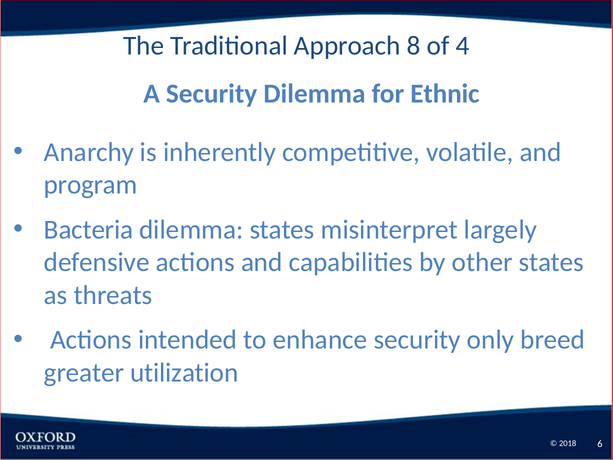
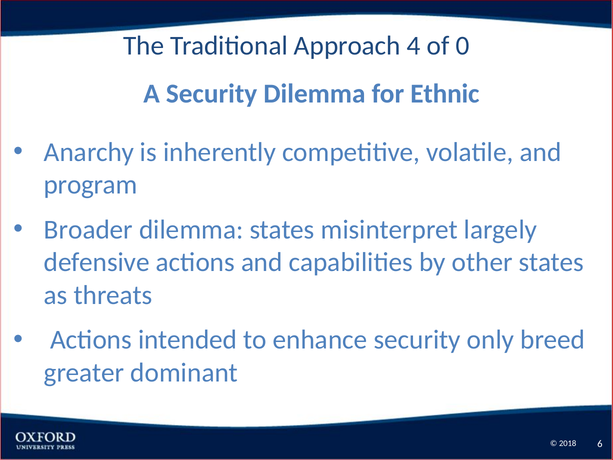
8: 8 -> 4
4: 4 -> 0
Bacteria: Bacteria -> Broader
utilization: utilization -> dominant
